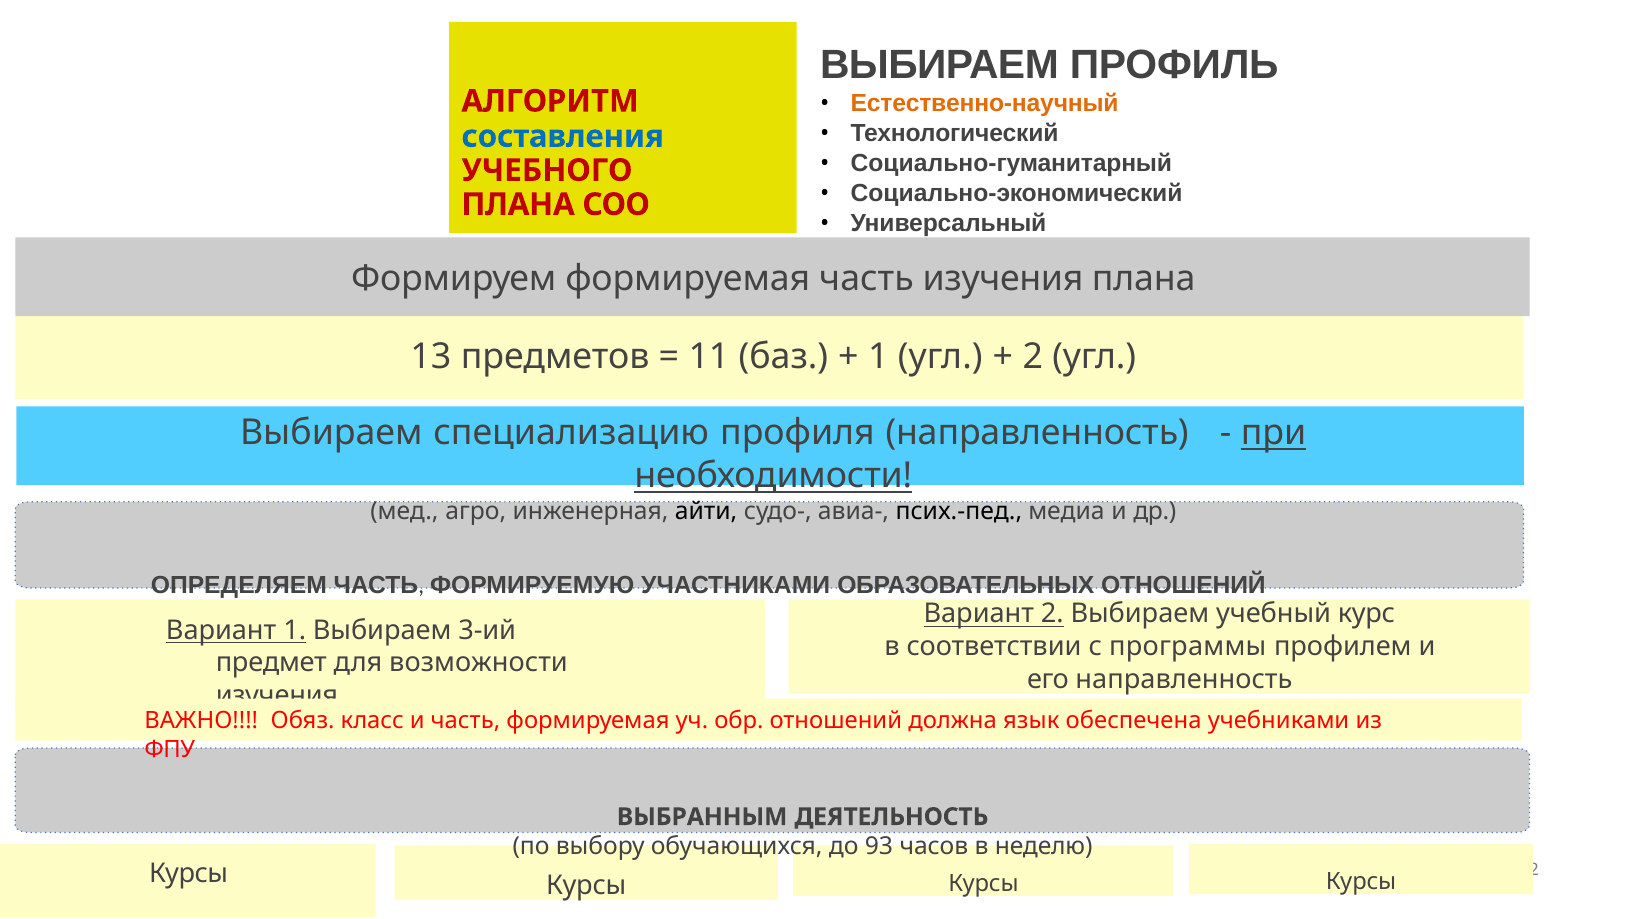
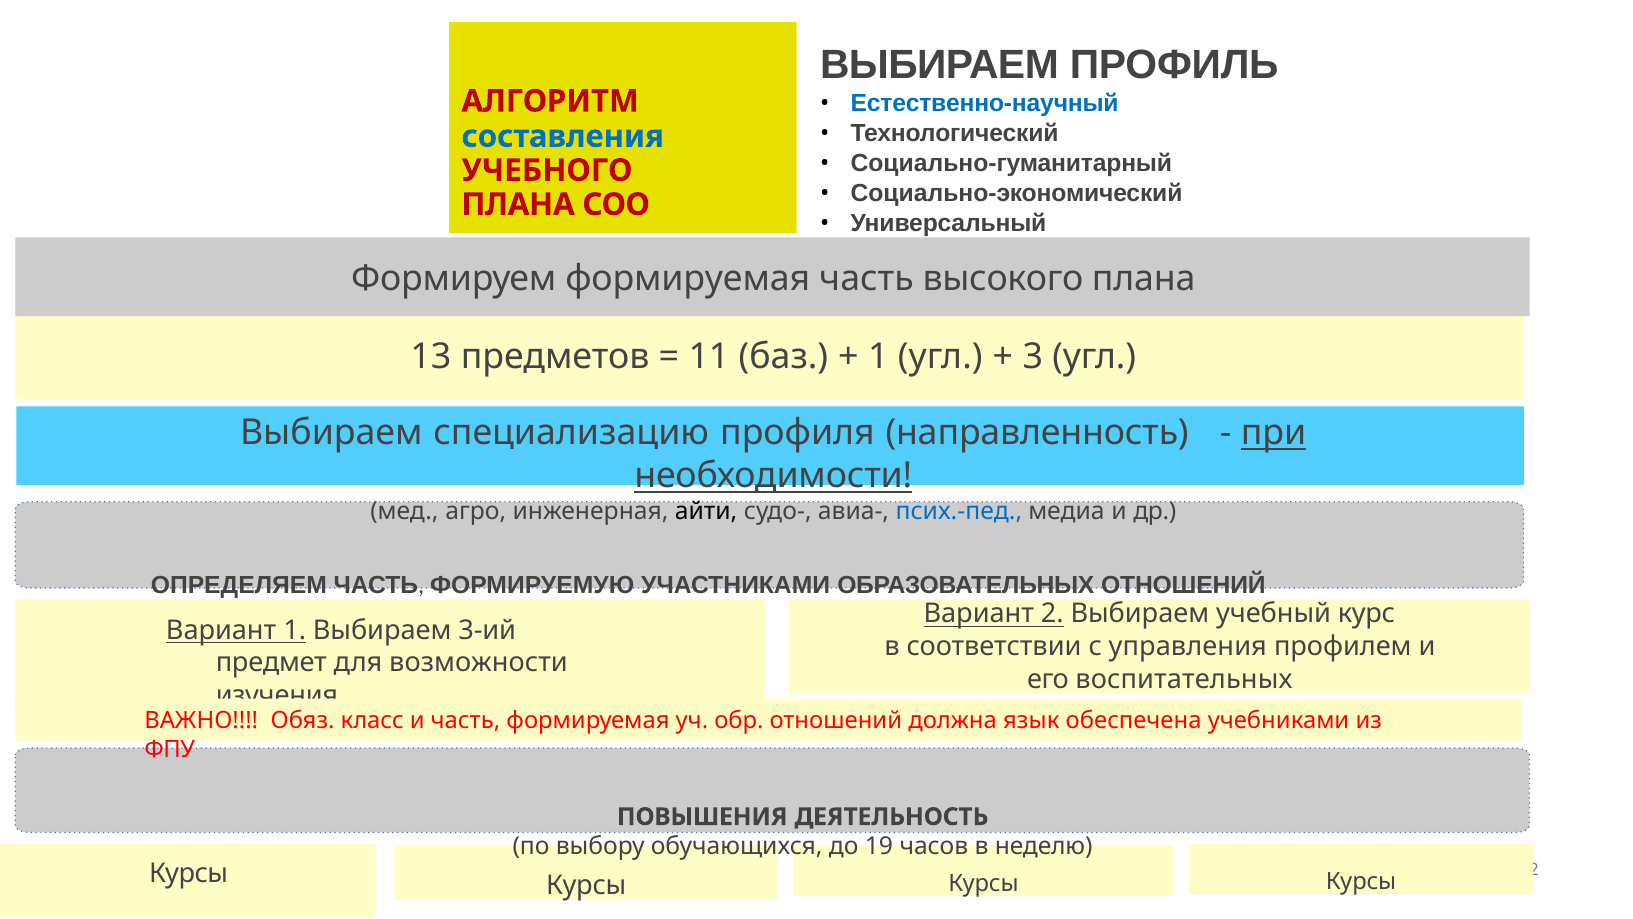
Естественно-научный colour: orange -> blue
часть изучения: изучения -> высокого
2 at (1033, 357): 2 -> 3
псих.-пед colour: black -> blue
программы: программы -> управления
его направленность: направленность -> воспитательных
ВЫБРАННЫМ: ВЫБРАННЫМ -> ПОВЫШЕНИЯ
93: 93 -> 19
